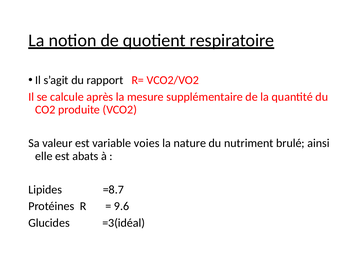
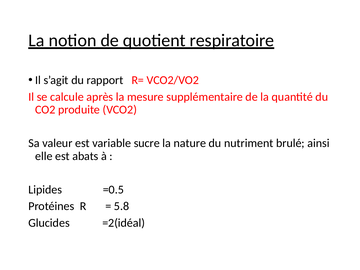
voies: voies -> sucre
=8.7: =8.7 -> =0.5
9.6: 9.6 -> 5.8
=3(idéal: =3(idéal -> =2(idéal
